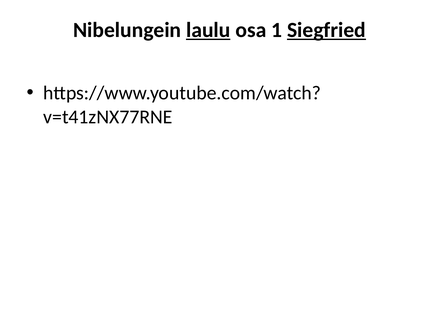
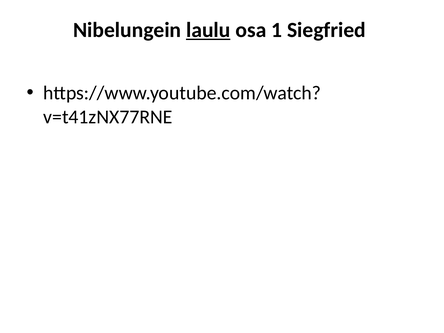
Siegfried underline: present -> none
